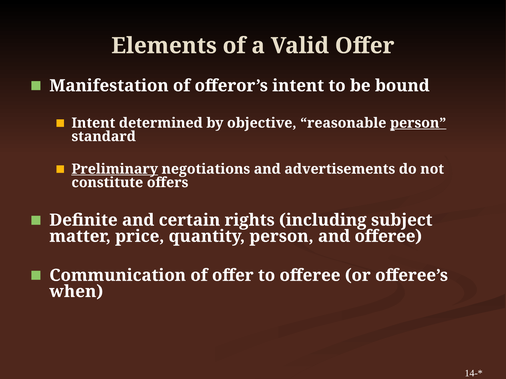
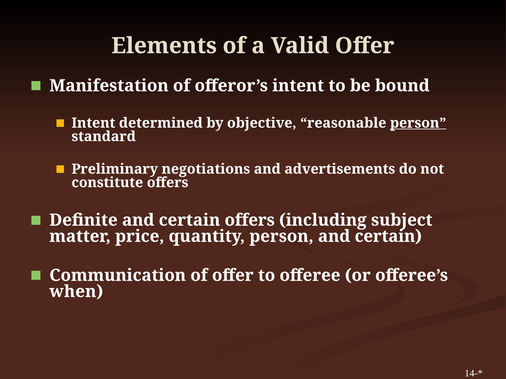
Preliminary underline: present -> none
certain rights: rights -> offers
offeree at (388, 237): offeree -> certain
